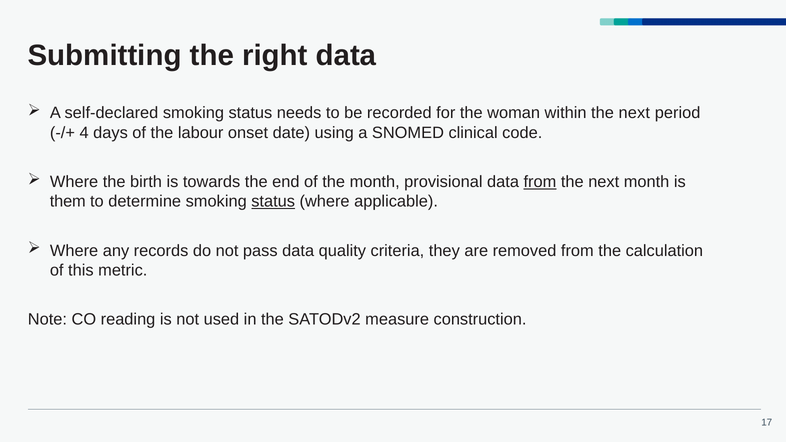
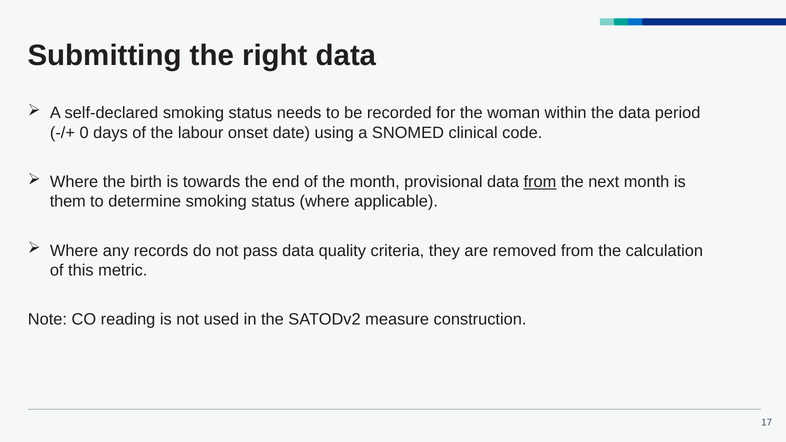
within the next: next -> data
4: 4 -> 0
status at (273, 202) underline: present -> none
